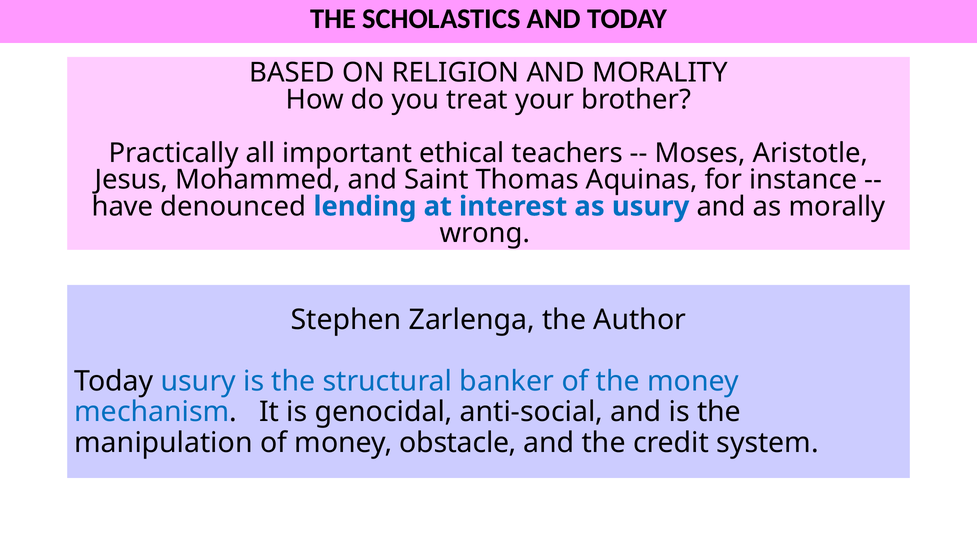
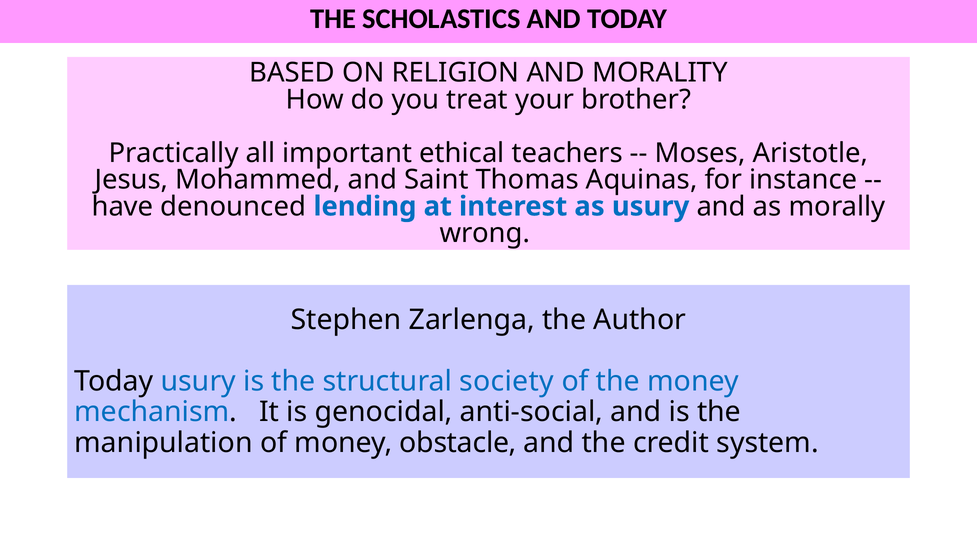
banker: banker -> society
